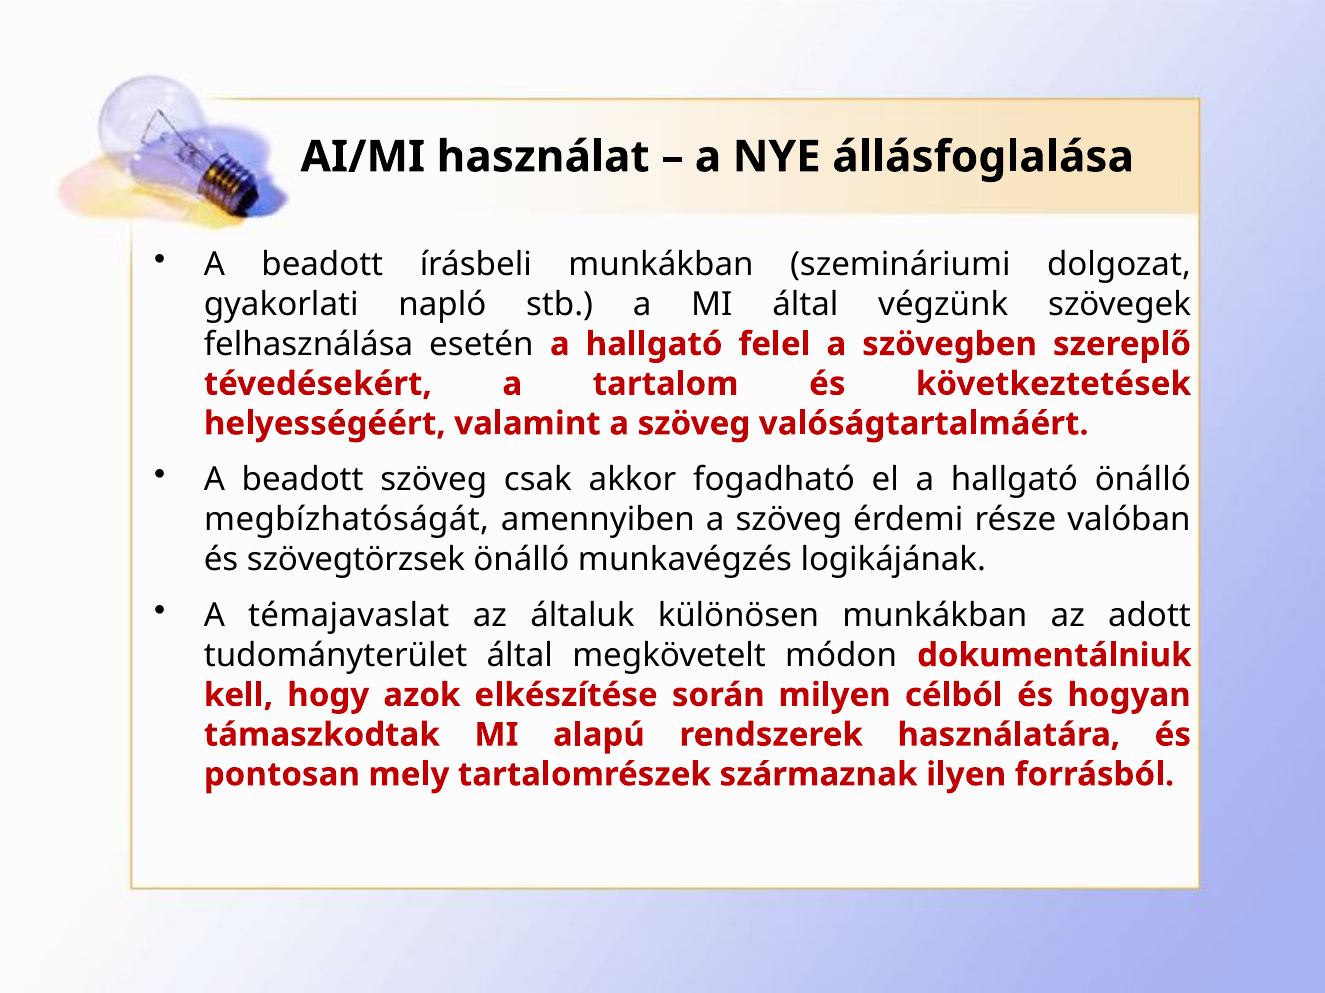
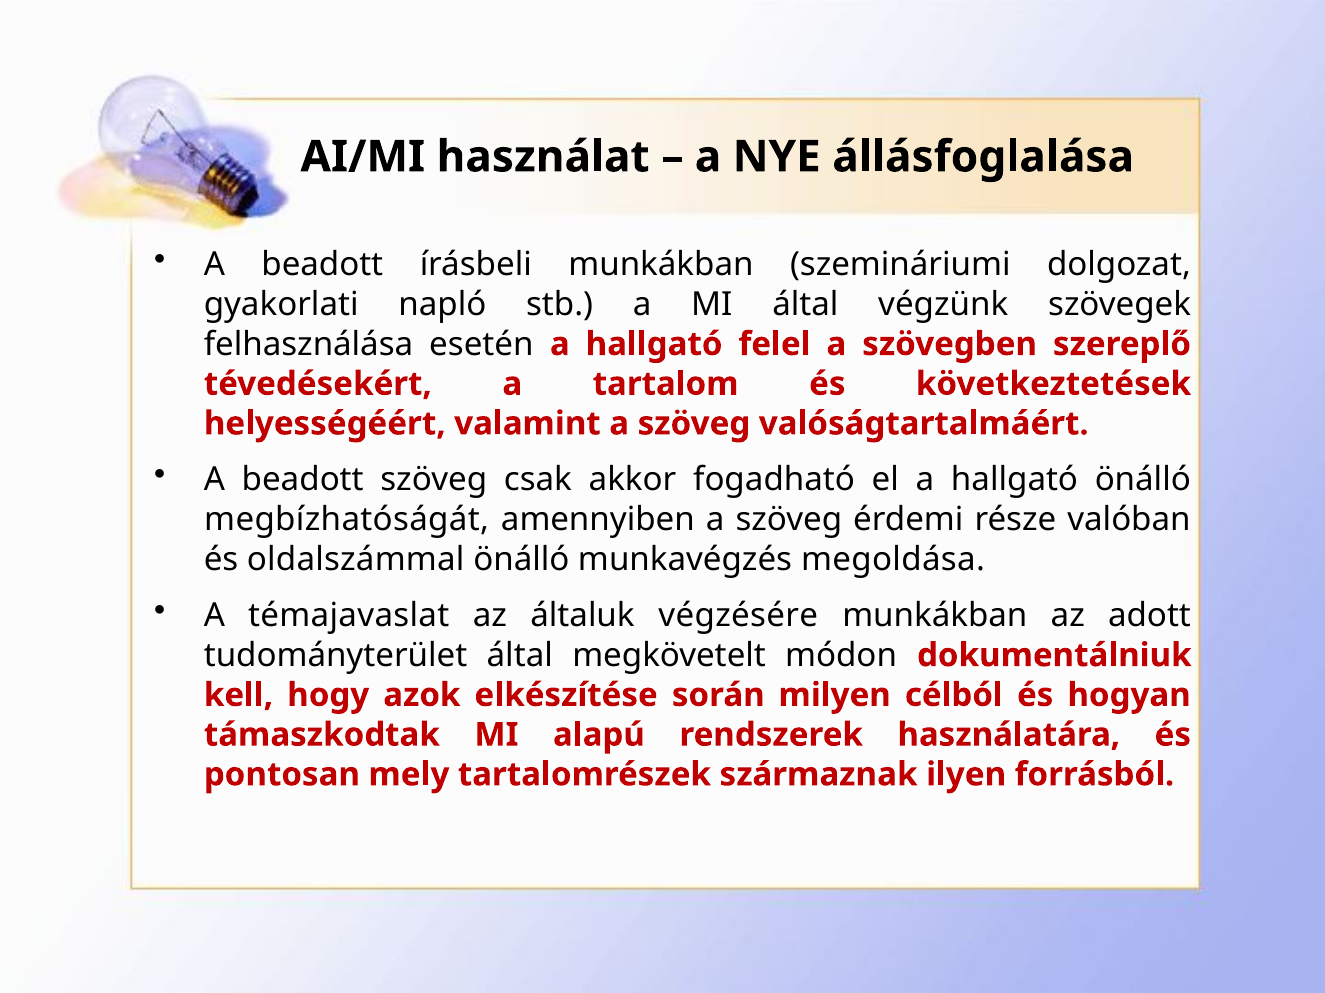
szövegtörzsek: szövegtörzsek -> oldalszámmal
logikájának: logikájának -> megoldása
különösen: különösen -> végzésére
